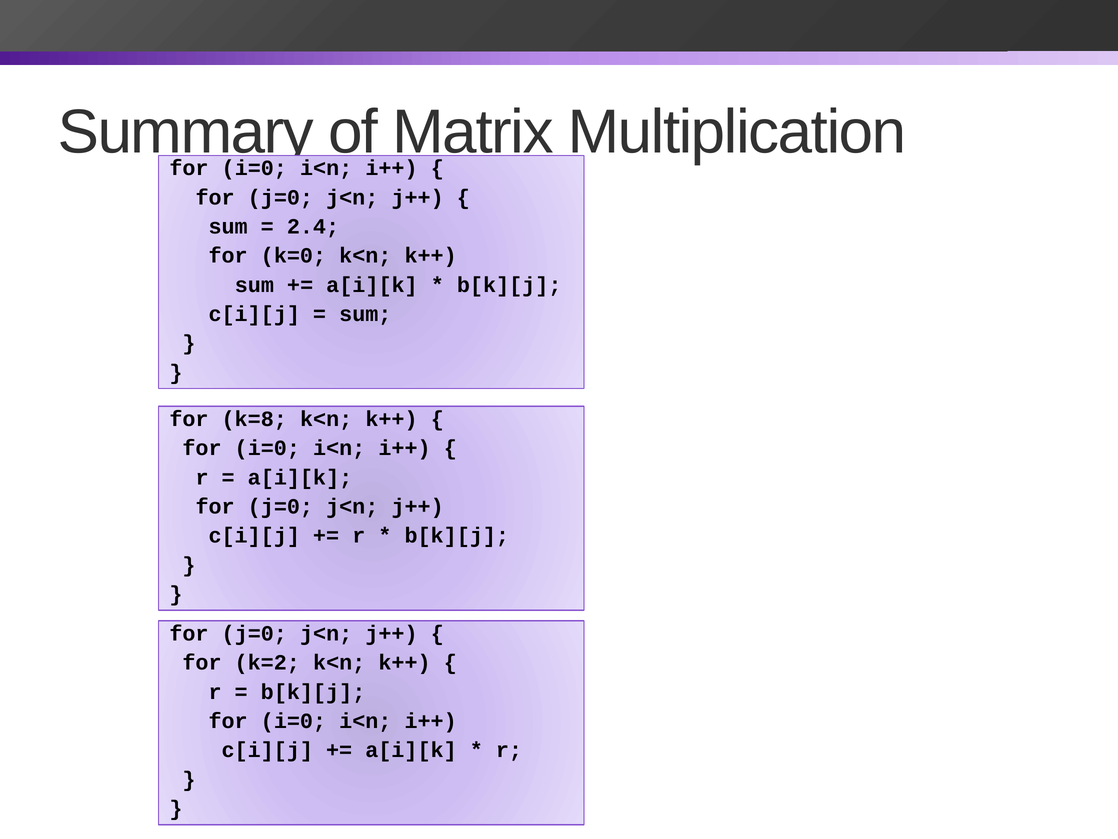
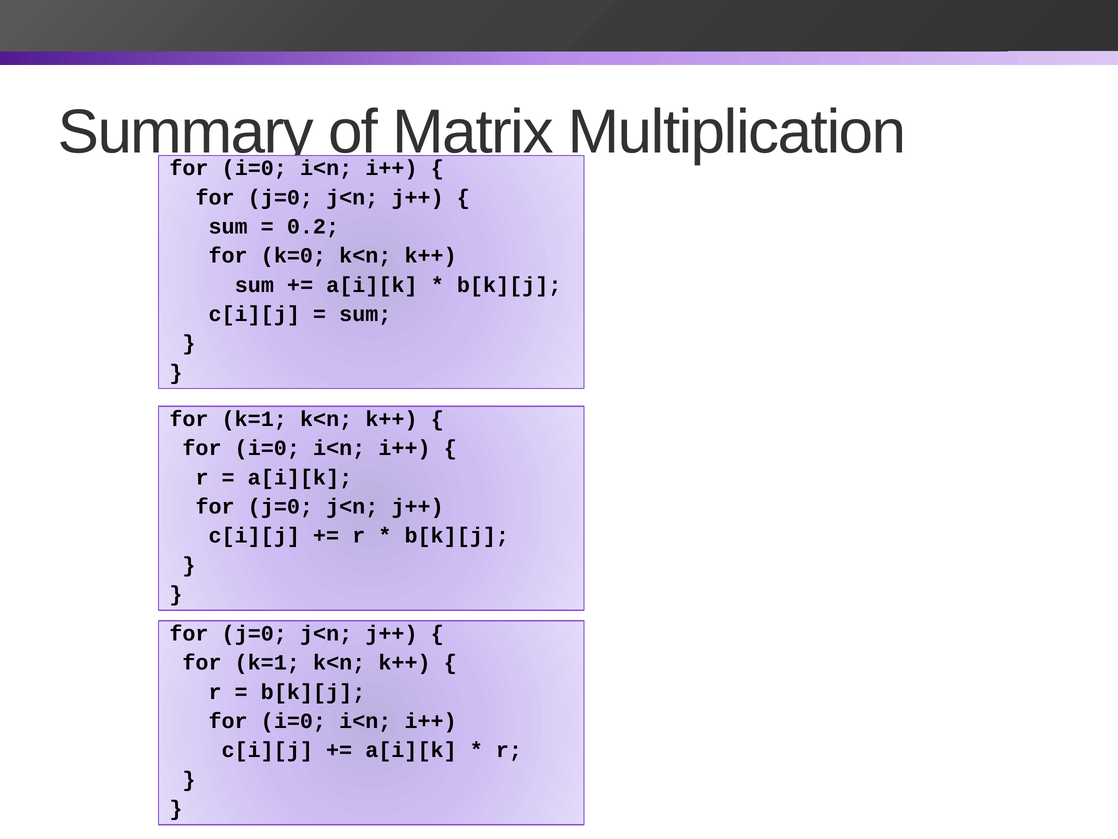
2.4: 2.4 -> 0.2
k=8 at (254, 419): k=8 -> k=1
k=2 at (267, 662): k=2 -> k=1
